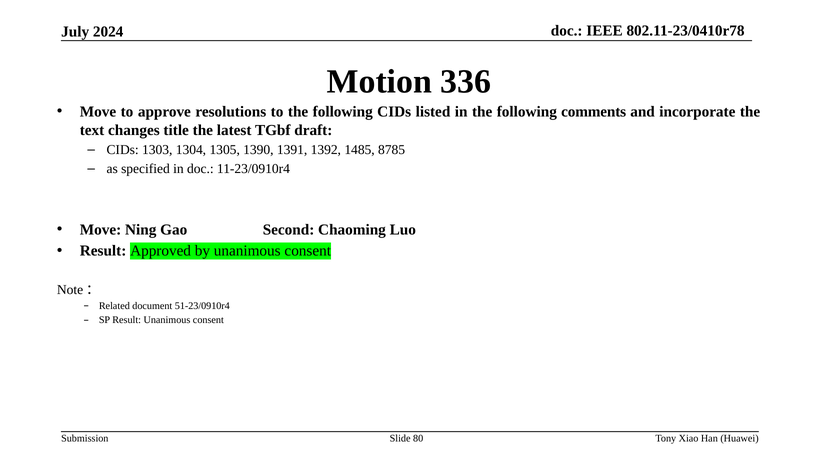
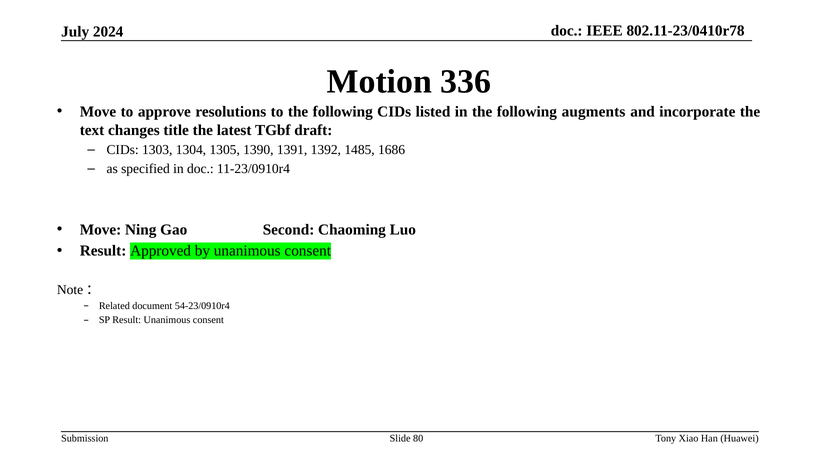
comments: comments -> augments
8785: 8785 -> 1686
51-23/0910r4: 51-23/0910r4 -> 54-23/0910r4
